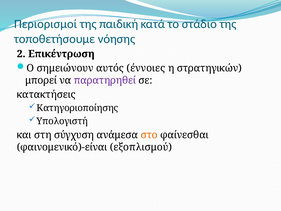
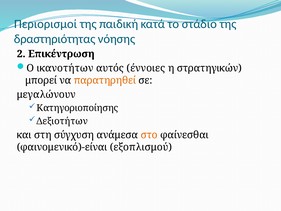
τοποθετήσουμε: τοποθετήσουμε -> δραστηριότητας
σημειώνουν: σημειώνουν -> ικανοτήτων
παρατηρηθεί colour: purple -> orange
κατακτήσεις: κατακτήσεις -> μεγαλώνουν
Υπολογιστή: Υπολογιστή -> Δεξιοτήτων
